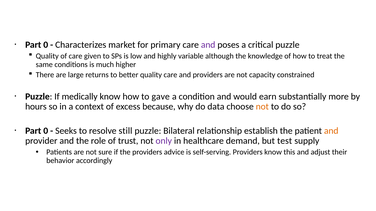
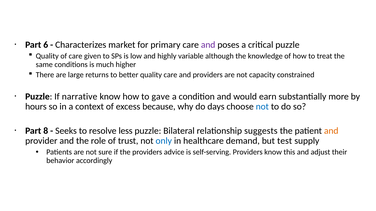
0 at (46, 45): 0 -> 6
medically: medically -> narrative
data: data -> days
not at (262, 107) colour: orange -> blue
0 at (46, 131): 0 -> 8
still: still -> less
establish: establish -> suggests
only colour: purple -> blue
